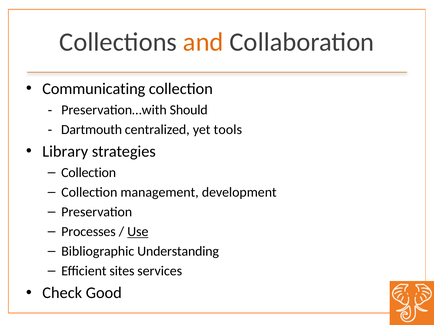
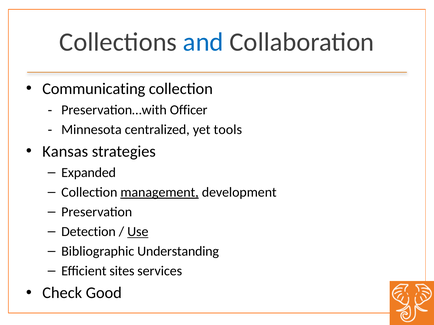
and colour: orange -> blue
Should: Should -> Officer
Dartmouth: Dartmouth -> Minnesota
Library: Library -> Kansas
Collection at (89, 173): Collection -> Expanded
management underline: none -> present
Processes: Processes -> Detection
